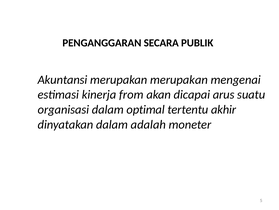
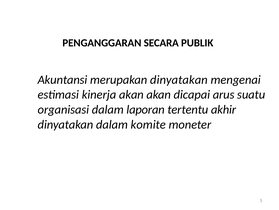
merupakan merupakan: merupakan -> dinyatakan
kinerja from: from -> akan
optimal: optimal -> laporan
adalah: adalah -> komite
